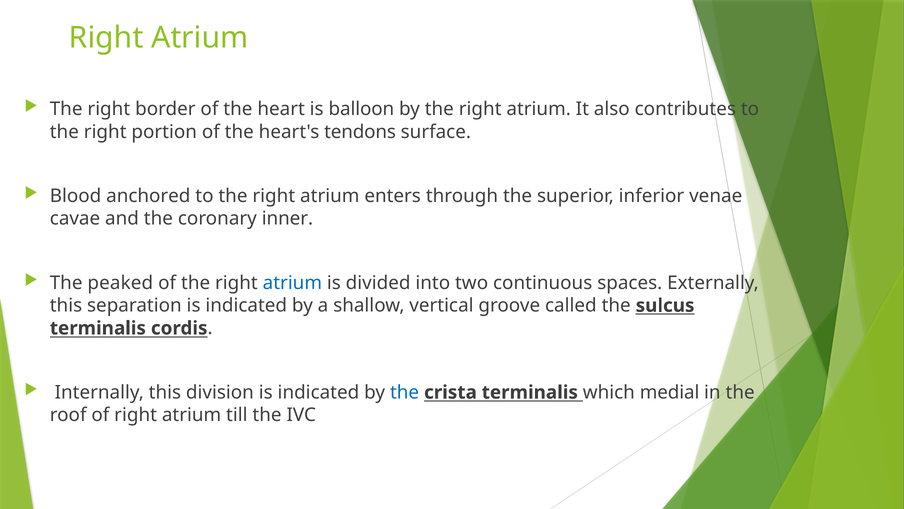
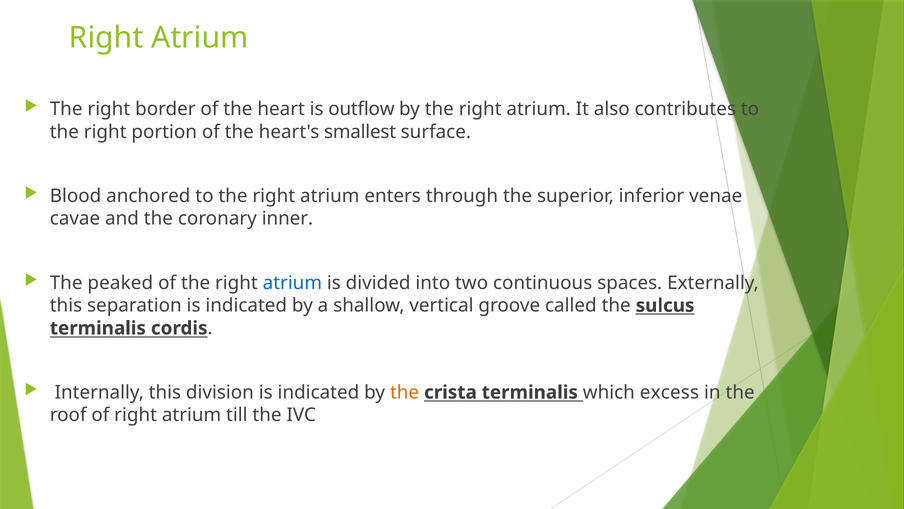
balloon: balloon -> outflow
tendons: tendons -> smallest
the at (405, 392) colour: blue -> orange
medial: medial -> excess
